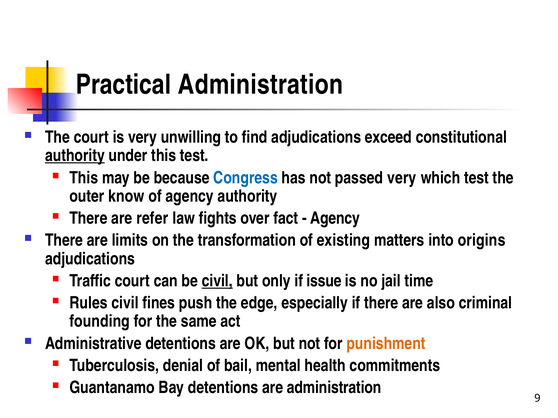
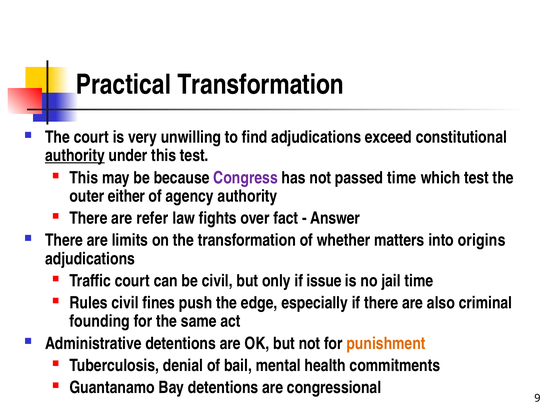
Practical Administration: Administration -> Transformation
Congress colour: blue -> purple
passed very: very -> time
know: know -> either
Agency at (335, 218): Agency -> Answer
existing: existing -> whether
civil at (217, 281) underline: present -> none
are administration: administration -> congressional
